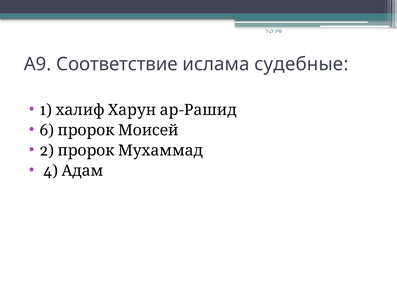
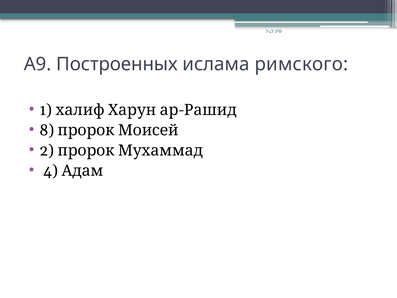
Соответствие: Соответствие -> Построенных
судебные: судебные -> римского
6: 6 -> 8
